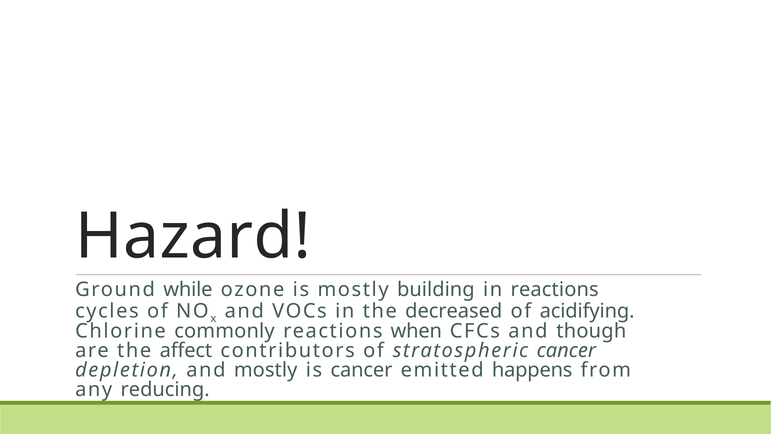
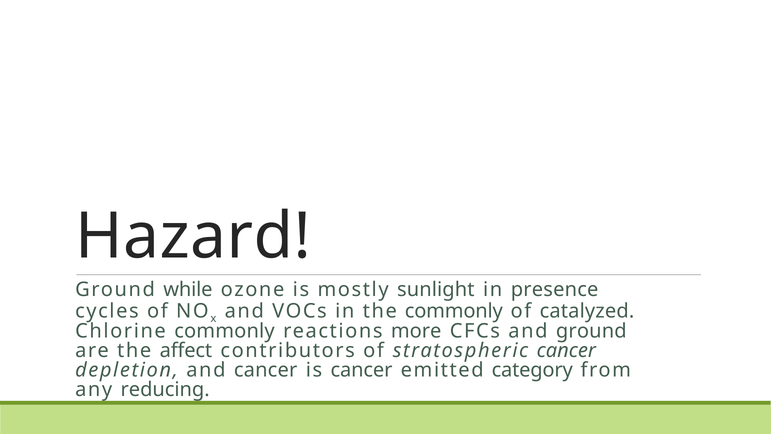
building: building -> sunlight
in reactions: reactions -> presence
the decreased: decreased -> commonly
acidifying: acidifying -> catalyzed
when: when -> more
and though: though -> ground
and mostly: mostly -> cancer
happens: happens -> category
